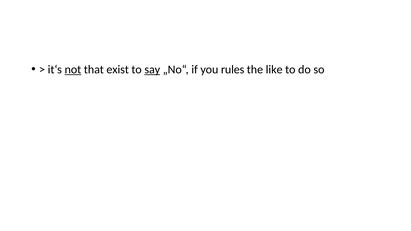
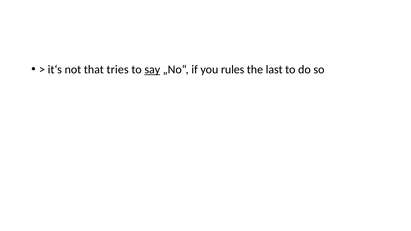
not underline: present -> none
exist: exist -> tries
like: like -> last
